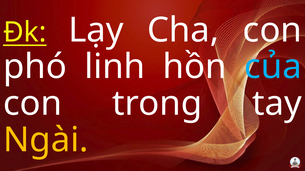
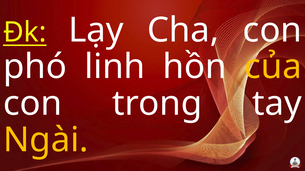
của colour: light blue -> yellow
